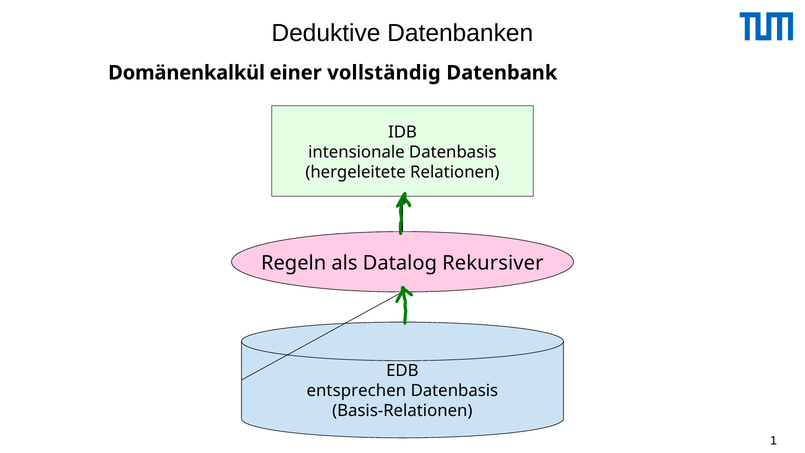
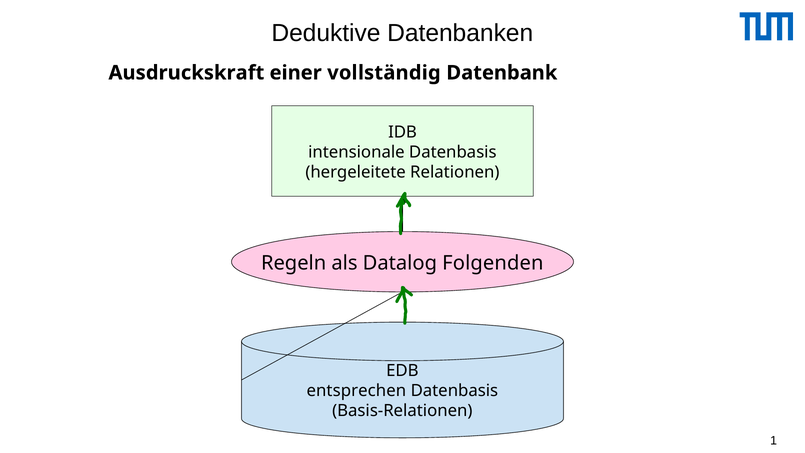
Domänenkalkül: Domänenkalkül -> Ausdruckskraft
Rekursiver: Rekursiver -> Folgenden
